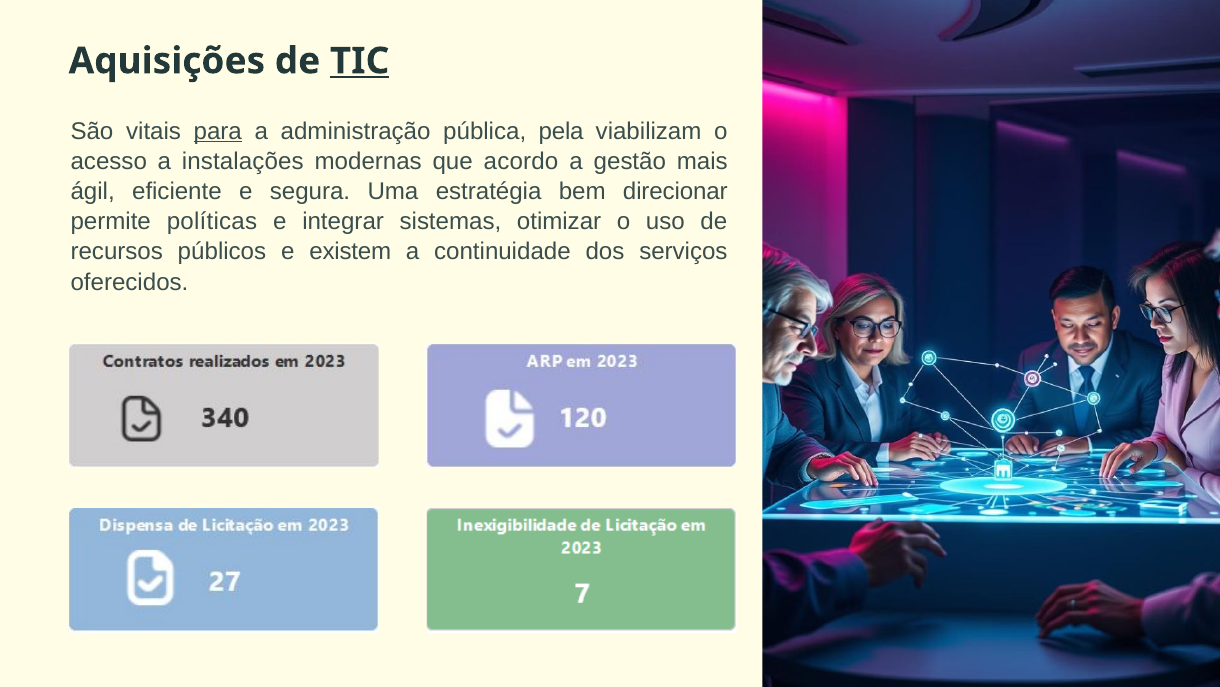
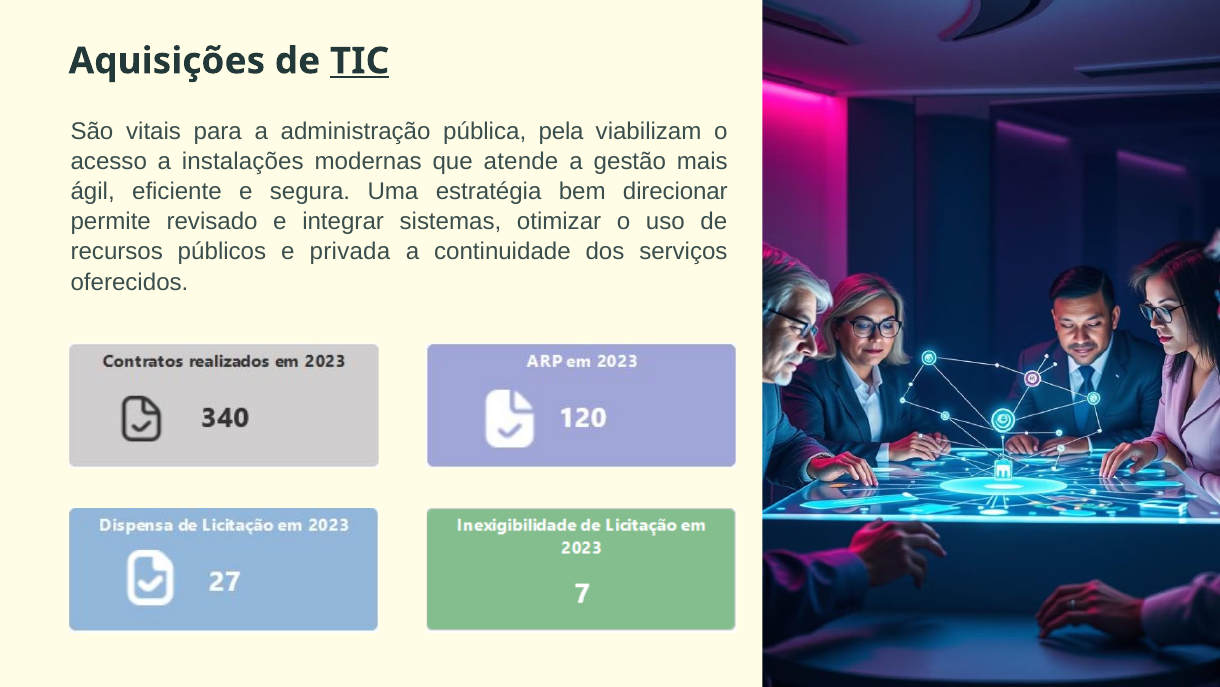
para underline: present -> none
acordo: acordo -> atende
políticas: políticas -> revisado
existem: existem -> privada
